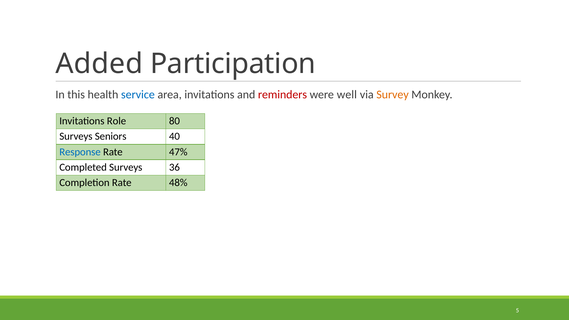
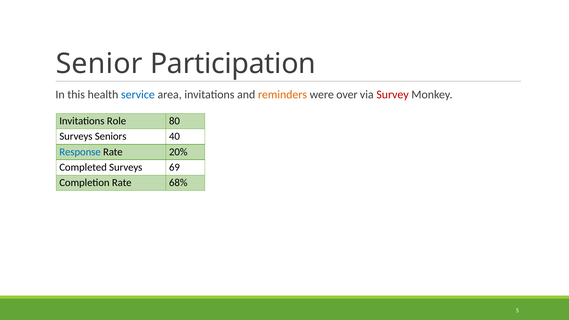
Added: Added -> Senior
reminders colour: red -> orange
well: well -> over
Survey colour: orange -> red
47%: 47% -> 20%
36: 36 -> 69
48%: 48% -> 68%
